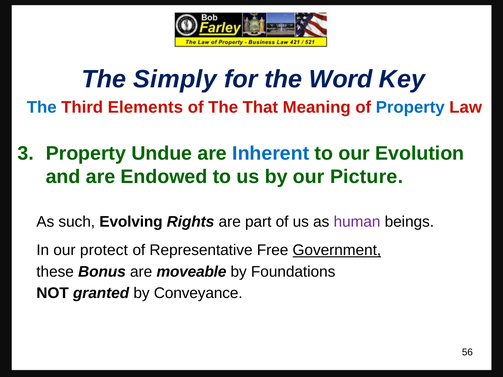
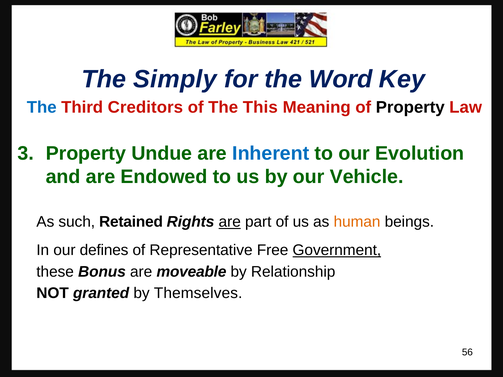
Elements: Elements -> Creditors
That: That -> This
Property at (410, 107) colour: blue -> black
Picture: Picture -> Vehicle
Evolving: Evolving -> Retained
are at (230, 222) underline: none -> present
human colour: purple -> orange
protect: protect -> defines
Foundations: Foundations -> Relationship
Conveyance: Conveyance -> Themselves
